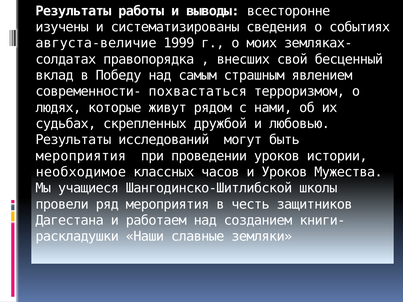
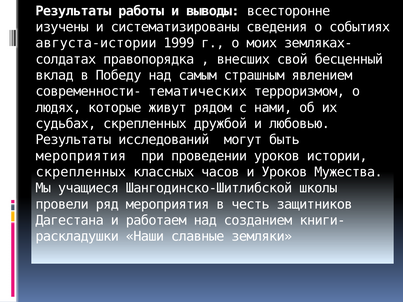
августа-величие: августа-величие -> августа-истории
похвастаться: похвастаться -> тематических
необходимое at (81, 172): необходимое -> скрепленных
